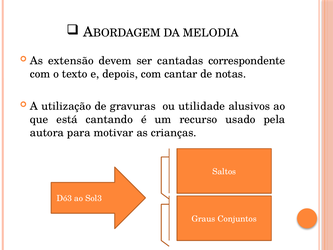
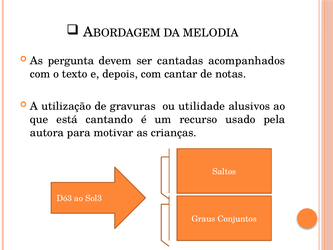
extensão: extensão -> pergunta
correspondente: correspondente -> acompanhados
